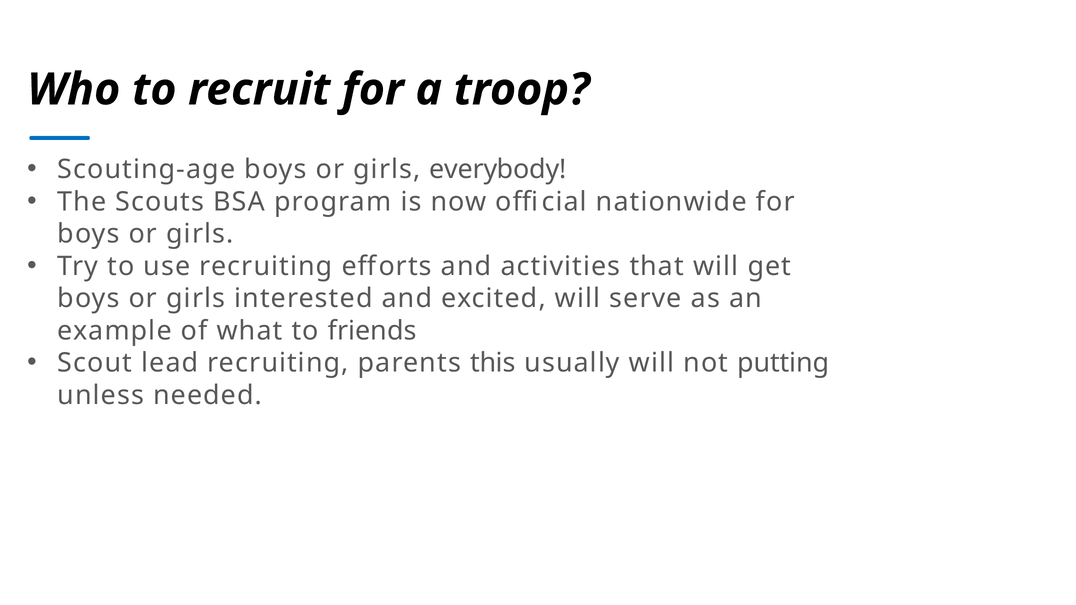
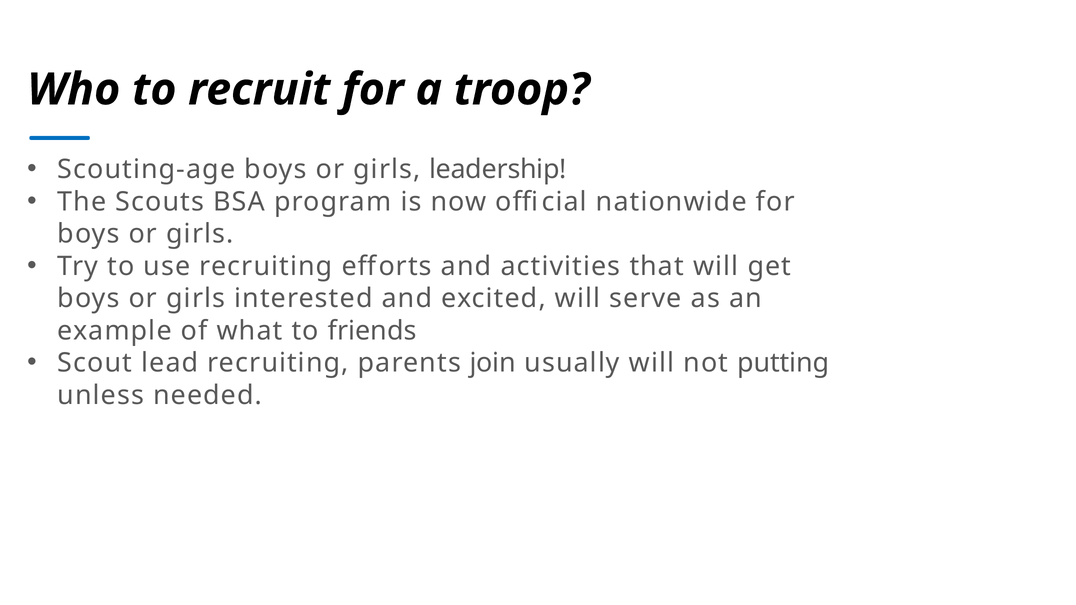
everybody: everybody -> leadership
this: this -> join
